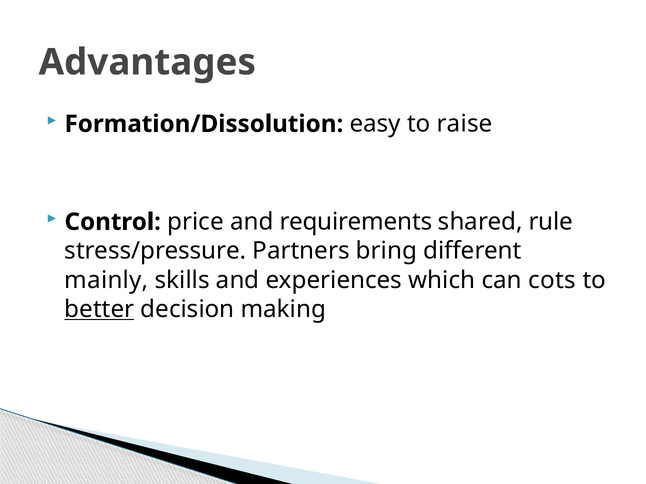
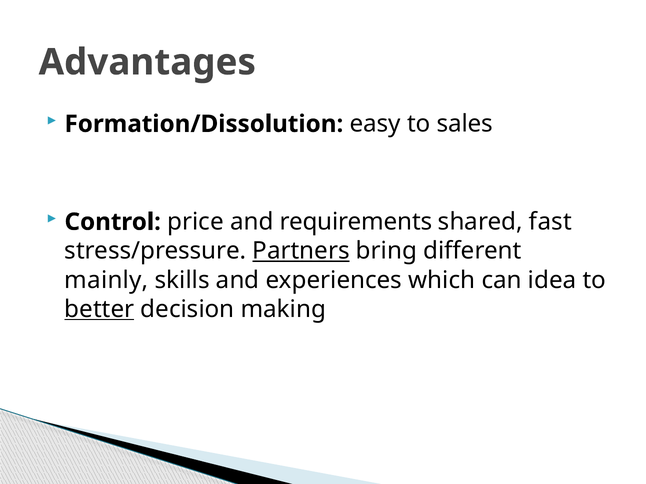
raise: raise -> sales
rule: rule -> fast
Partners underline: none -> present
cots: cots -> idea
